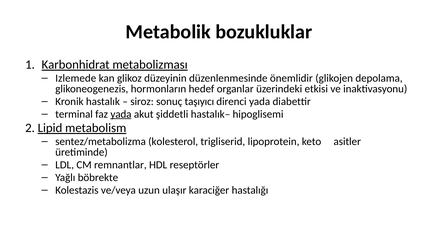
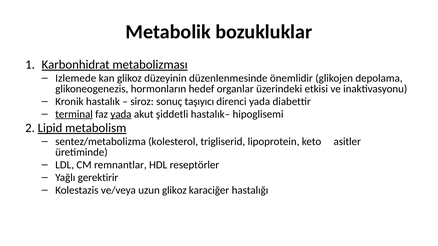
terminal underline: none -> present
böbrekte: böbrekte -> gerektirir
uzun ulaşır: ulaşır -> glikoz
